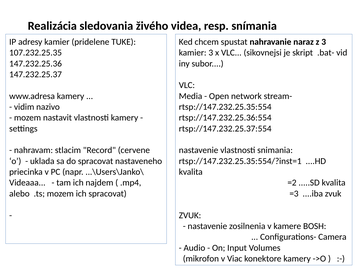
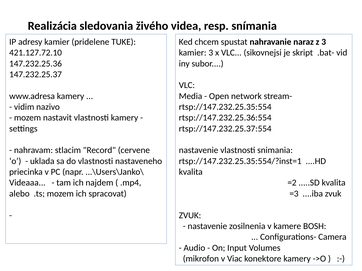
107.232.25.35: 107.232.25.35 -> 421.127.72.10
do spracovat: spracovat -> vlastnosti
